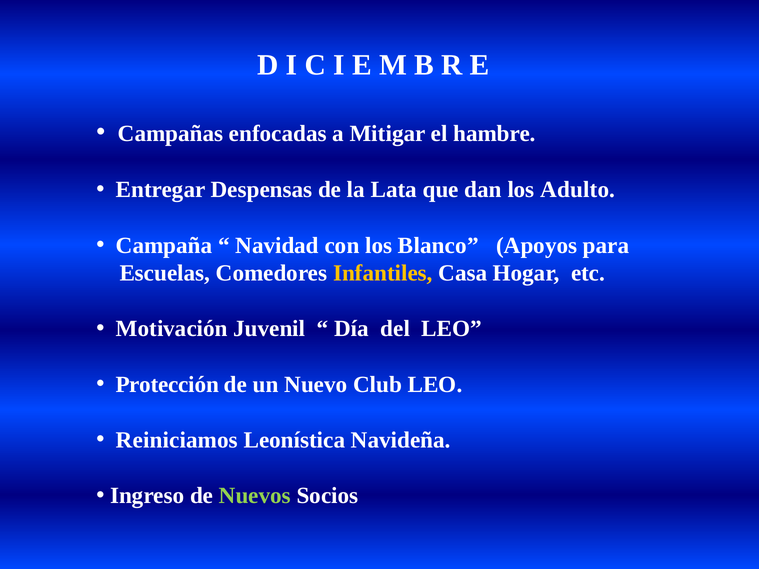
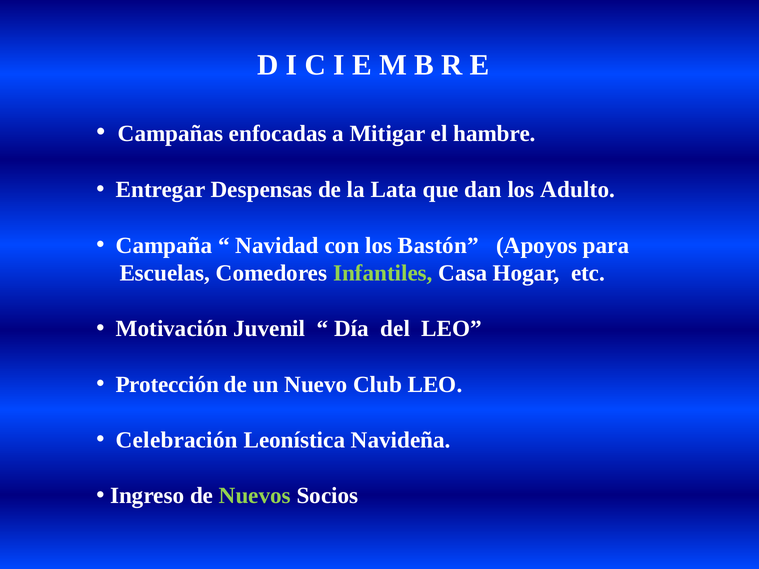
Blanco: Blanco -> Bastón
Infantiles colour: yellow -> light green
Reiniciamos: Reiniciamos -> Celebración
